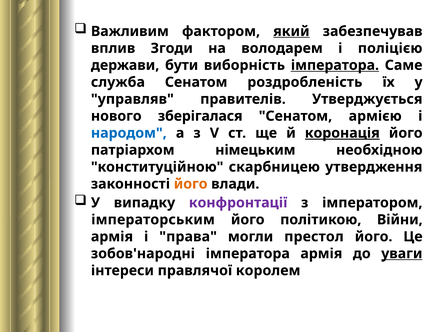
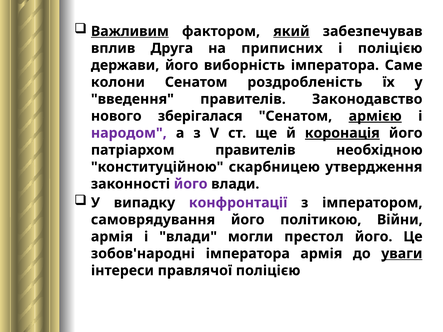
Важливим underline: none -> present
Згоди: Згоди -> Друга
володарем: володарем -> приписних
держави бути: бути -> його
імператора at (335, 65) underline: present -> none
служба: служба -> колони
управляв: управляв -> введення
Утверджується: Утверджується -> Законодавство
армією underline: none -> present
народом colour: blue -> purple
патріархом німецьким: німецьким -> правителів
його at (191, 184) colour: orange -> purple
імператорським: імператорським -> самоврядування
і права: права -> влади
правлячої королем: королем -> поліцією
